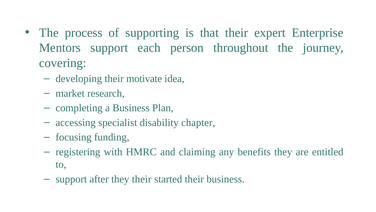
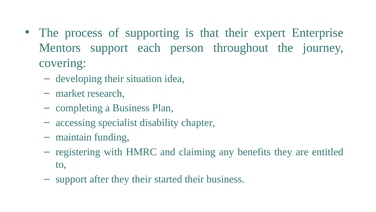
motivate: motivate -> situation
focusing: focusing -> maintain
